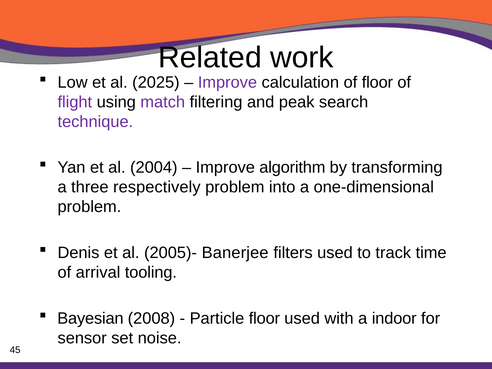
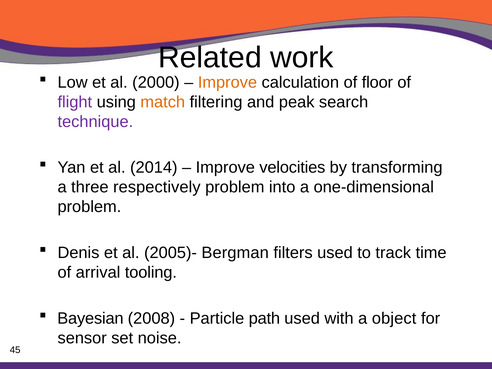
2025: 2025 -> 2000
Improve at (227, 82) colour: purple -> orange
match colour: purple -> orange
2004: 2004 -> 2014
algorithm: algorithm -> velocities
Banerjee: Banerjee -> Bergman
Particle floor: floor -> path
indoor: indoor -> object
